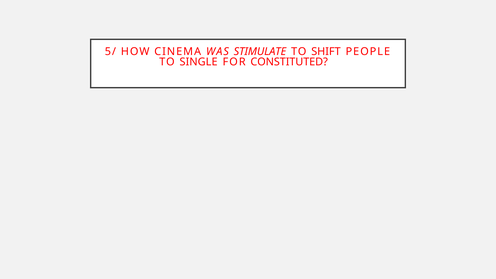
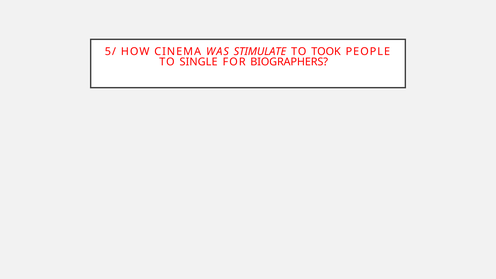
SHIFT: SHIFT -> TOOK
CONSTITUTED: CONSTITUTED -> BIOGRAPHERS
